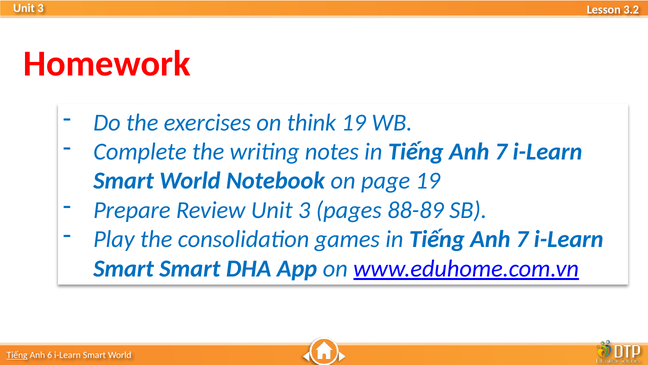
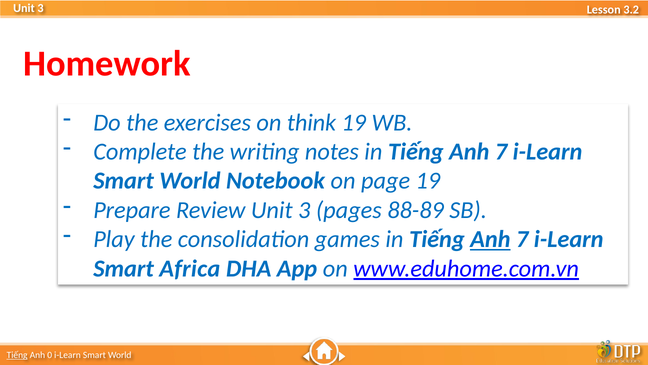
Anh at (490, 239) underline: none -> present
Smart Smart: Smart -> Africa
6: 6 -> 0
